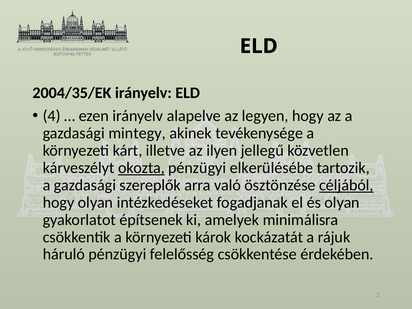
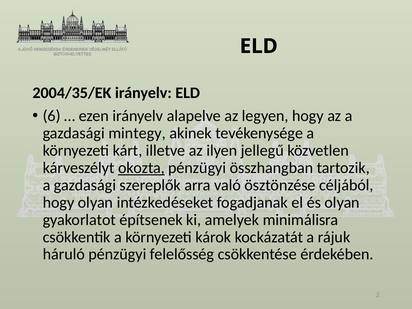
4: 4 -> 6
elkerülésébe: elkerülésébe -> összhangban
céljából underline: present -> none
